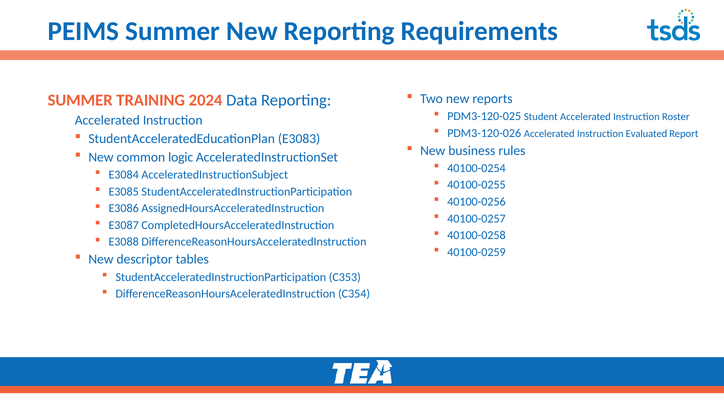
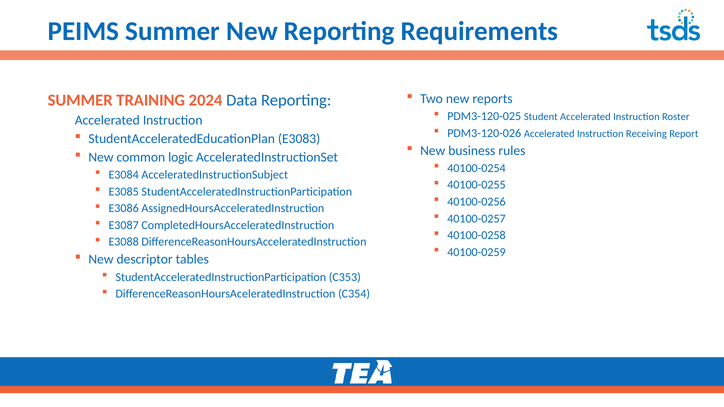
Evaluated: Evaluated -> Receiving
